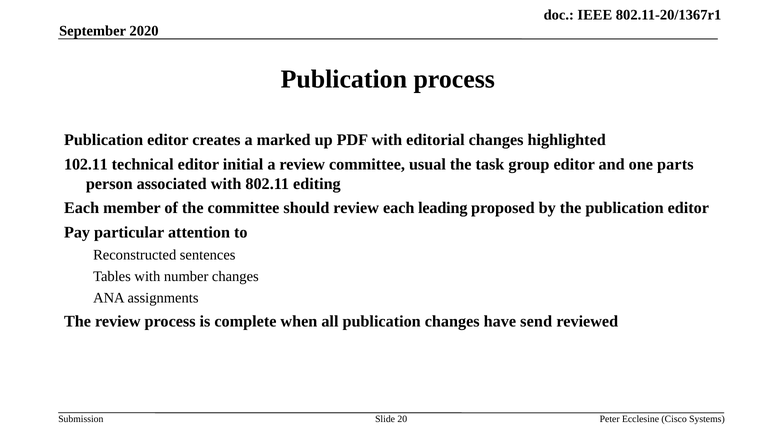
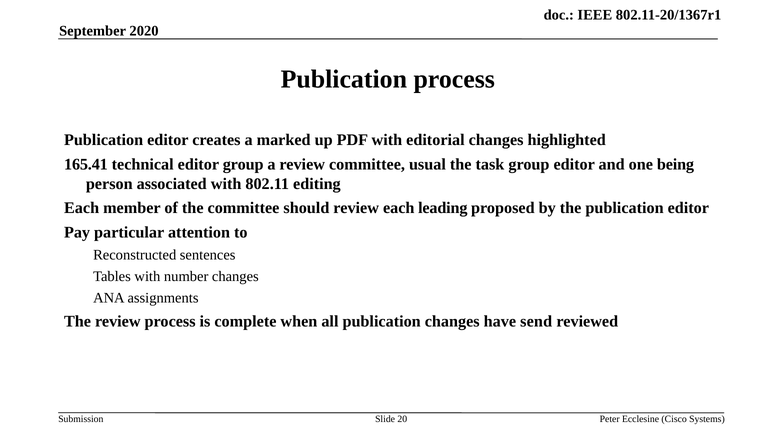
102.11: 102.11 -> 165.41
editor initial: initial -> group
parts: parts -> being
